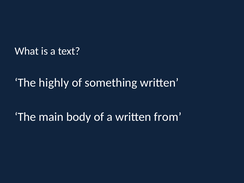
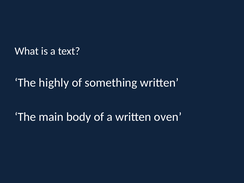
from: from -> oven
